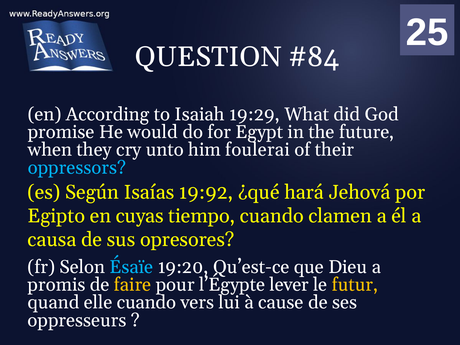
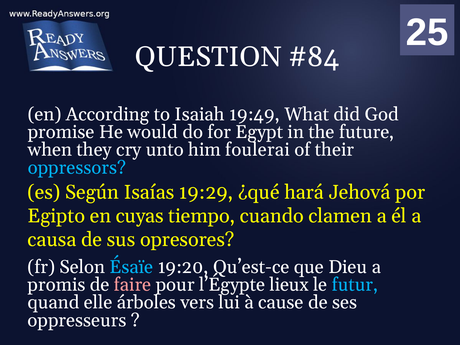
19:29: 19:29 -> 19:49
19:92: 19:92 -> 19:29
faire colour: yellow -> pink
lever: lever -> lieux
futur colour: yellow -> light blue
elle cuando: cuando -> árboles
